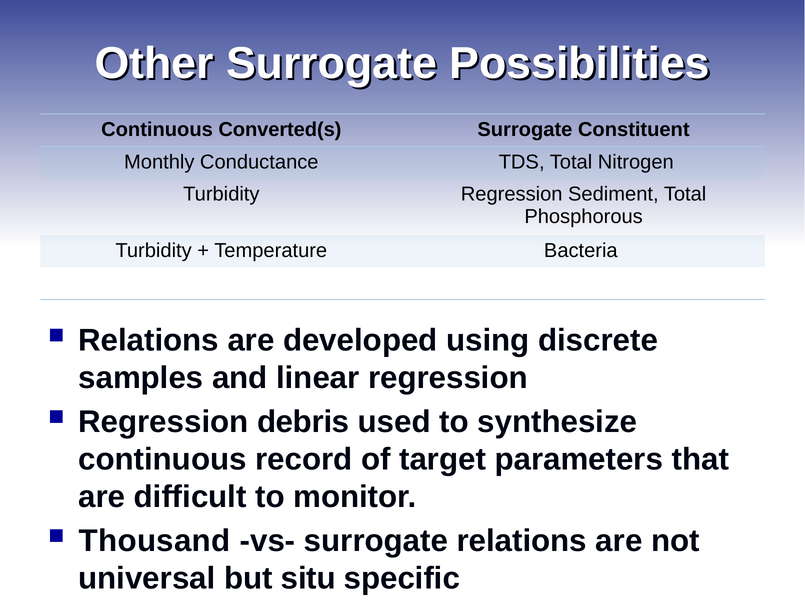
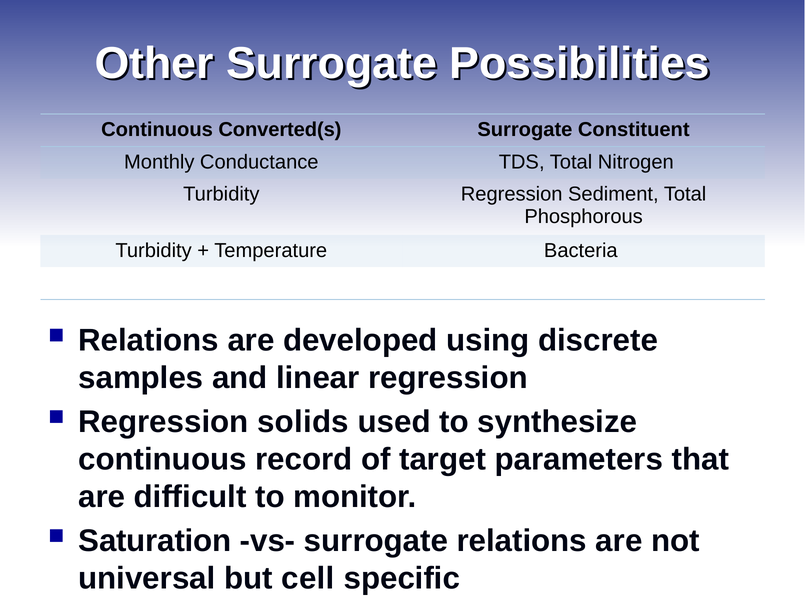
debris: debris -> solids
Thousand: Thousand -> Saturation
situ: situ -> cell
